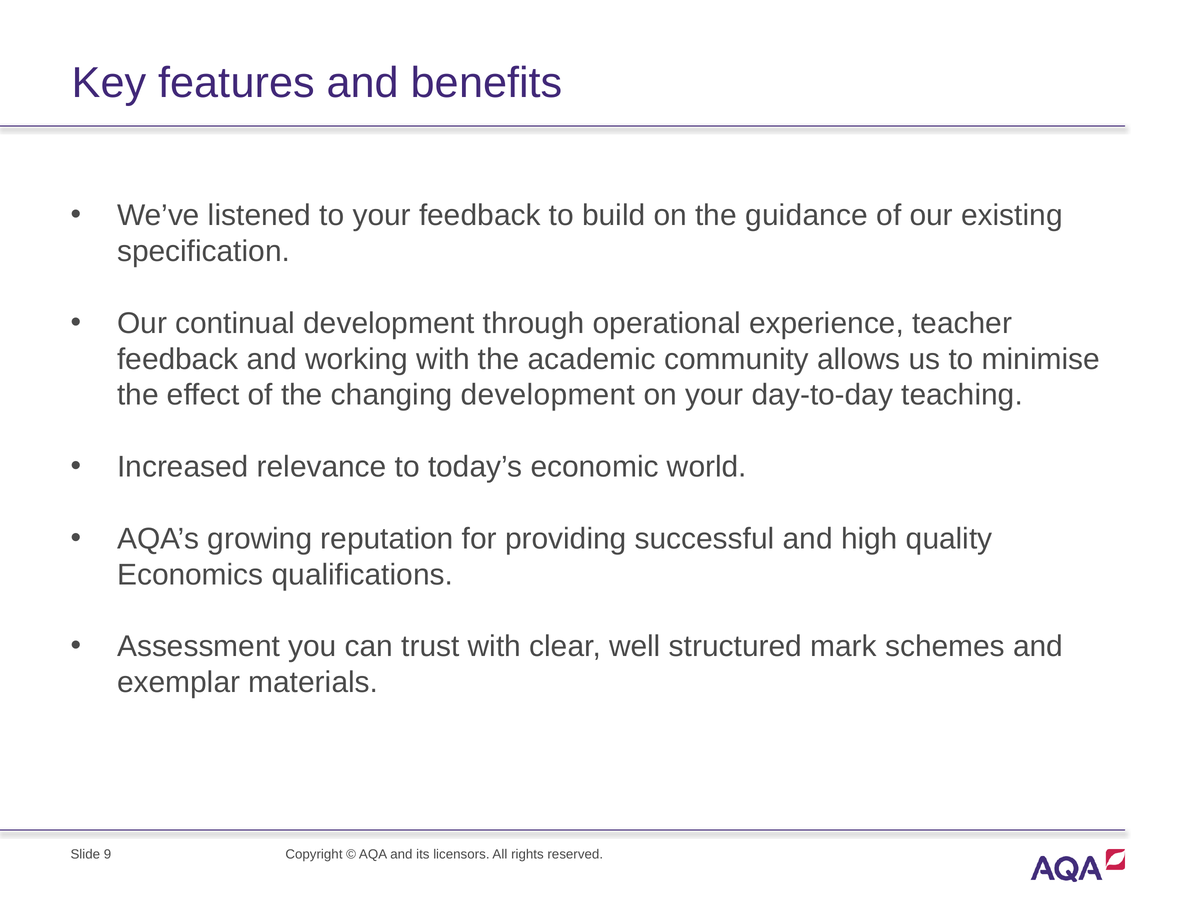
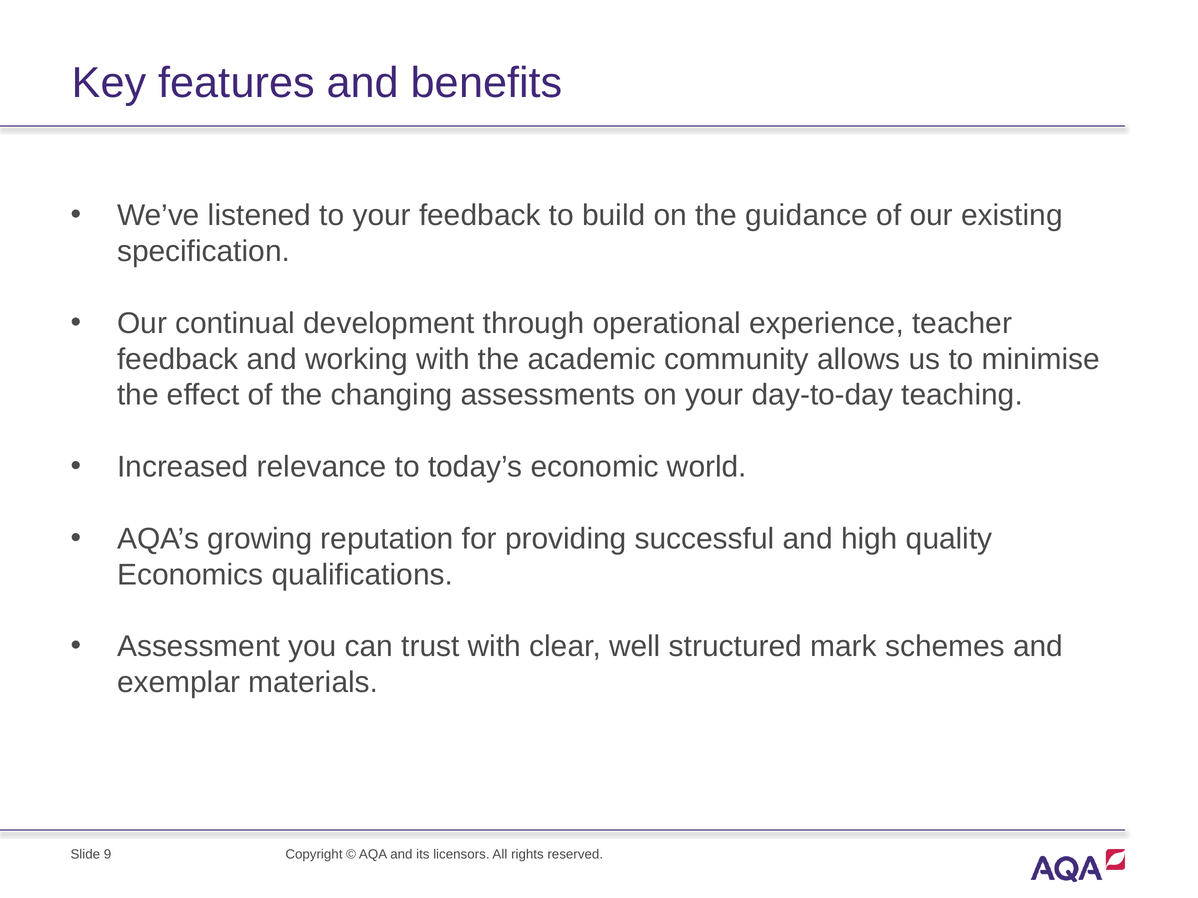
changing development: development -> assessments
